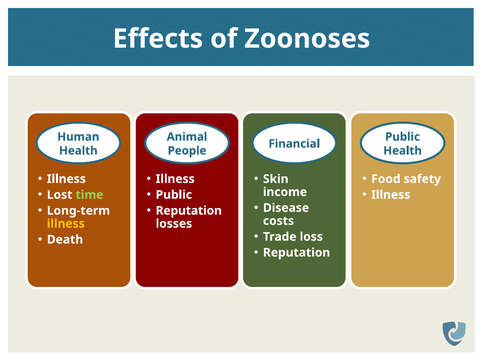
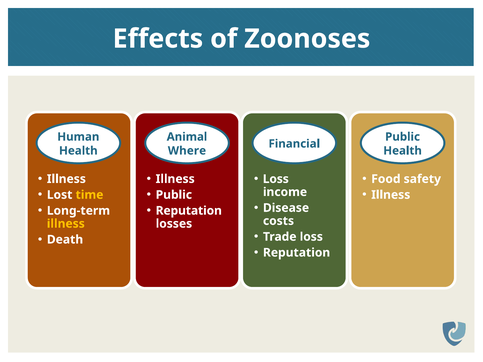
People: People -> Where
Skin at (276, 179): Skin -> Loss
time colour: light green -> yellow
